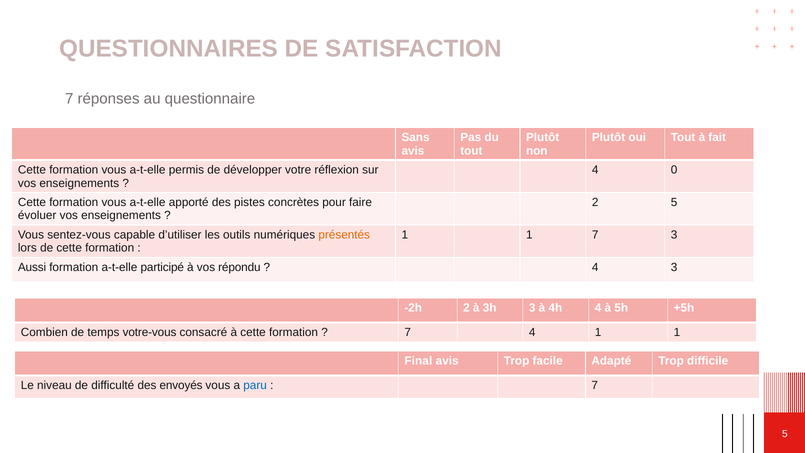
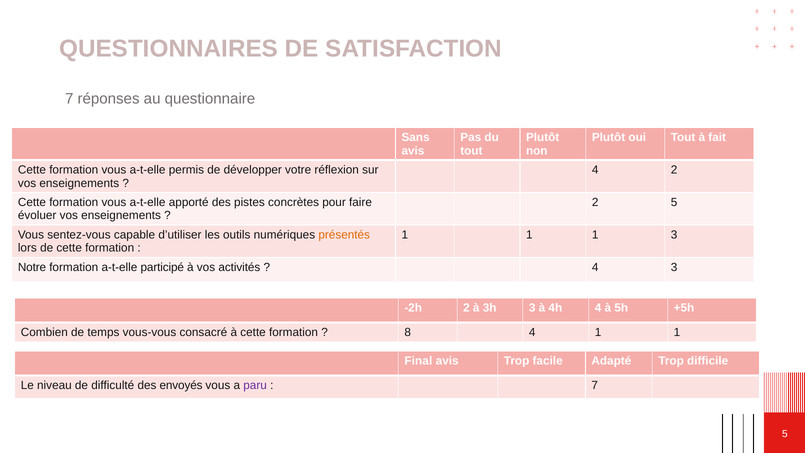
4 0: 0 -> 2
1 1 7: 7 -> 1
Aussi: Aussi -> Notre
répondu: répondu -> activités
votre-vous: votre-vous -> vous-vous
7 at (408, 332): 7 -> 8
paru colour: blue -> purple
